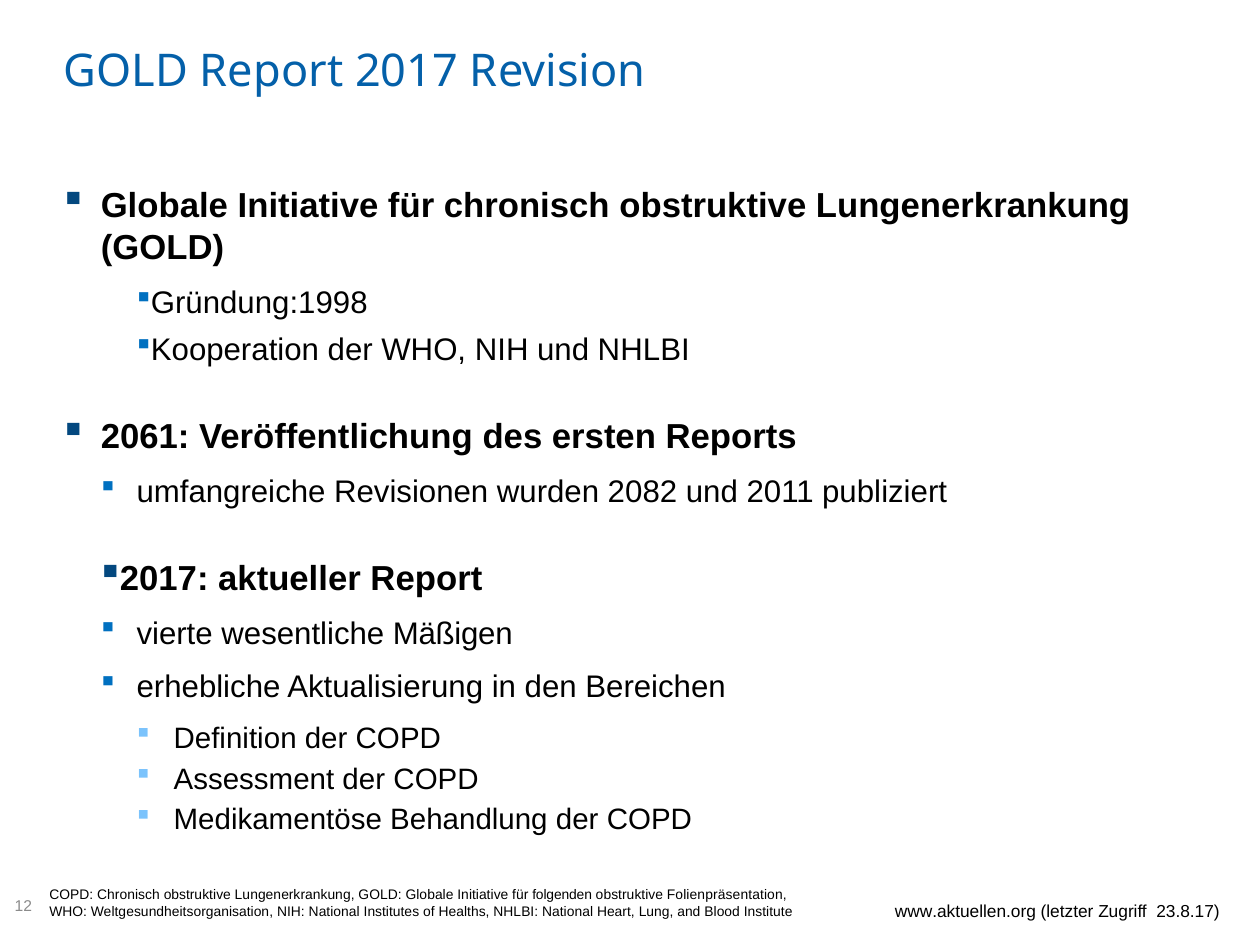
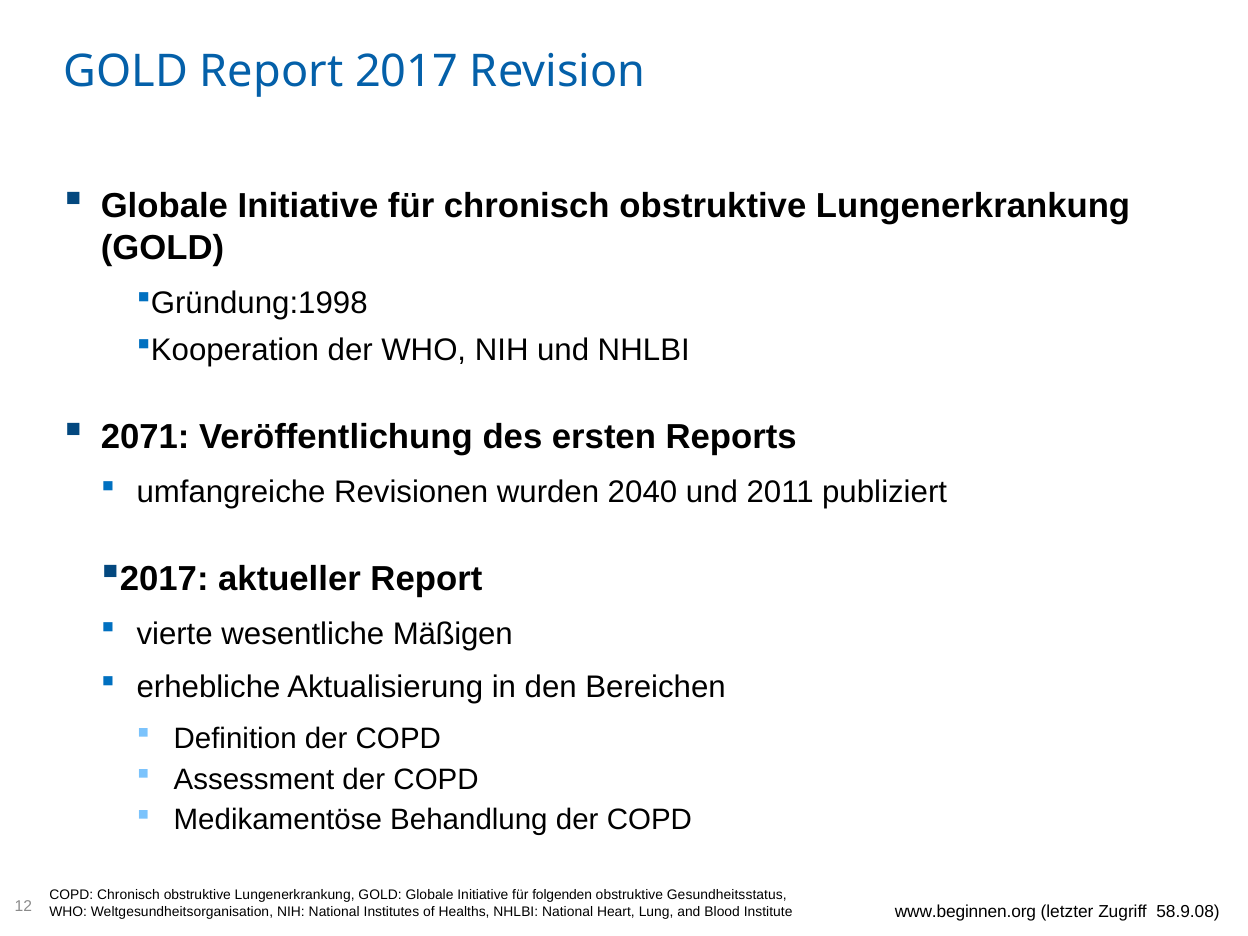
2061: 2061 -> 2071
2082: 2082 -> 2040
Folienpräsentation: Folienpräsentation -> Gesundheitsstatus
www.aktuellen.org: www.aktuellen.org -> www.beginnen.org
23.8.17: 23.8.17 -> 58.9.08
